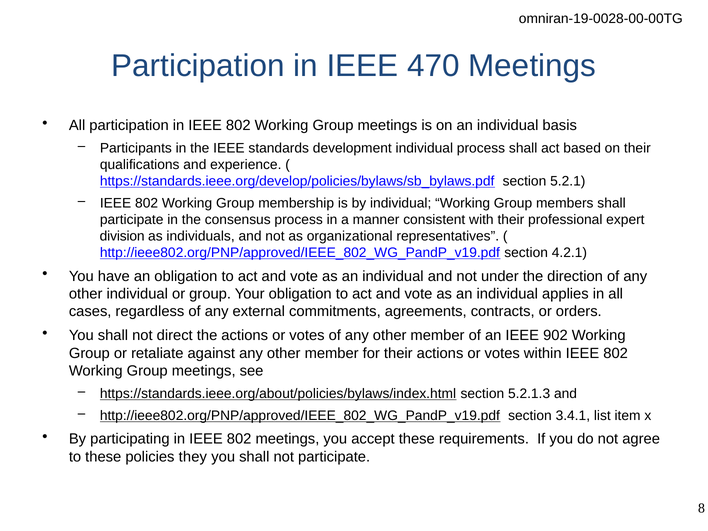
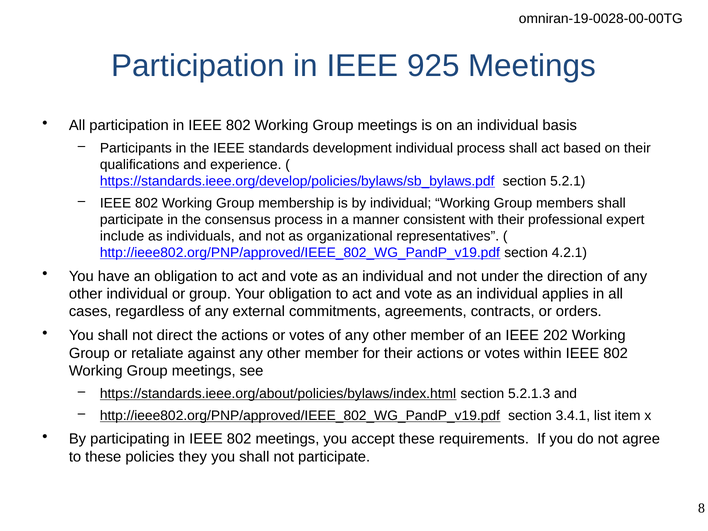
470: 470 -> 925
division: division -> include
902: 902 -> 202
